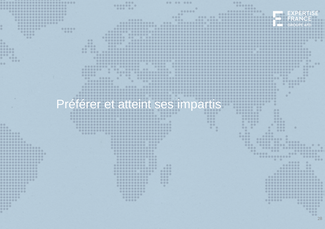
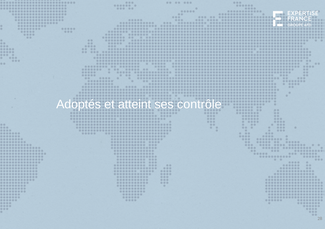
Préférer: Préférer -> Adoptés
impartis: impartis -> contrôle
